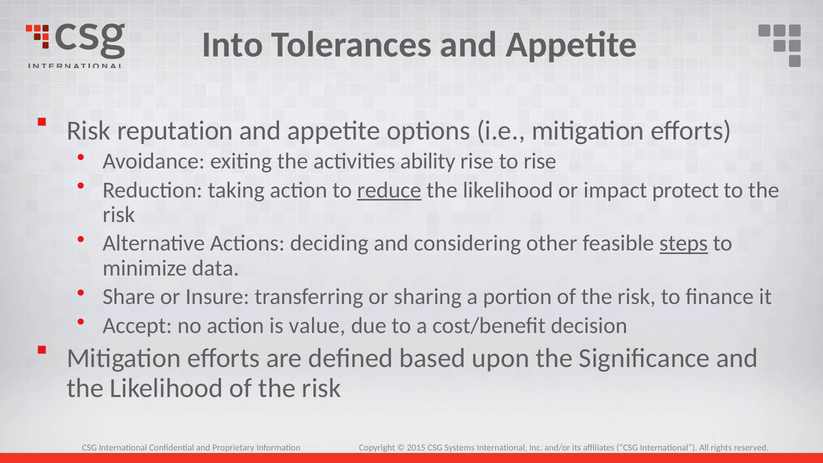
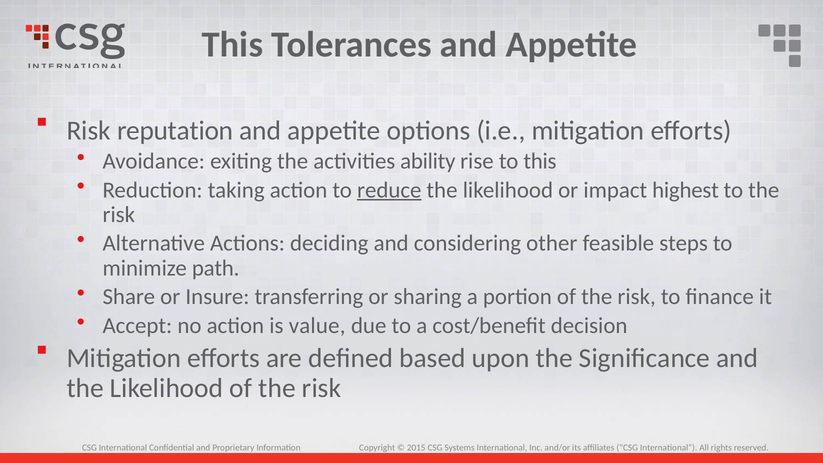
Into at (232, 45): Into -> This
to rise: rise -> this
protect: protect -> highest
steps underline: present -> none
data: data -> path
